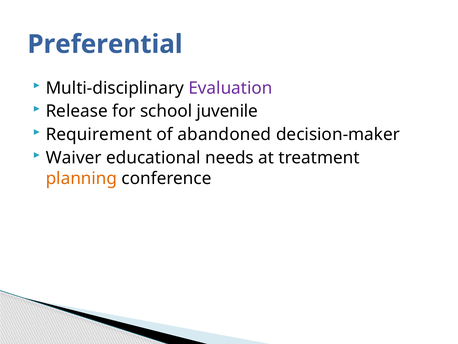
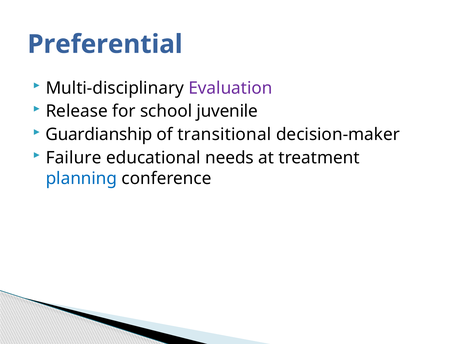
Requirement: Requirement -> Guardianship
abandoned: abandoned -> transitional
Waiver: Waiver -> Failure
planning colour: orange -> blue
